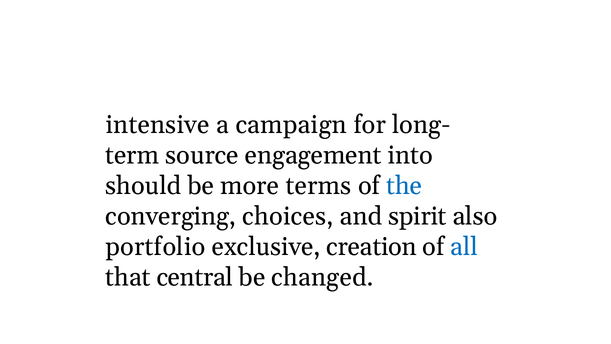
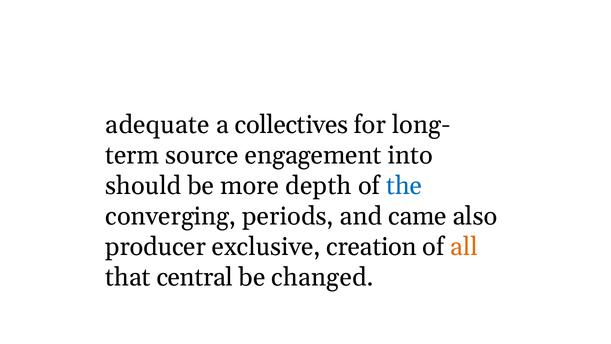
intensive: intensive -> adequate
campaign: campaign -> collectives
terms: terms -> depth
choices: choices -> periods
spirit: spirit -> came
portfolio: portfolio -> producer
all colour: blue -> orange
